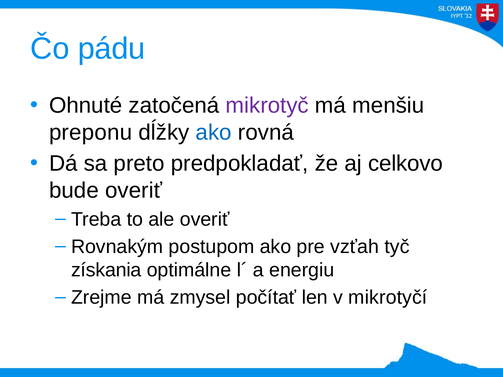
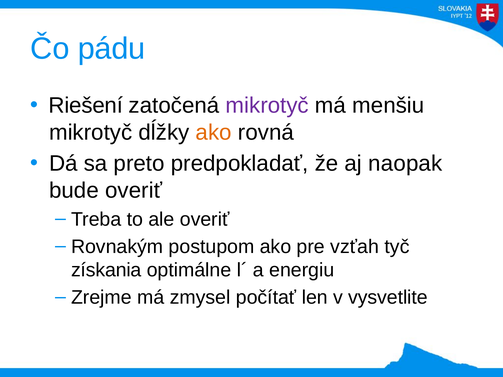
Ohnuté: Ohnuté -> Riešení
preponu at (91, 132): preponu -> mikrotyč
ako at (214, 132) colour: blue -> orange
celkovo: celkovo -> naopak
mikrotyčí: mikrotyčí -> vysvetlite
